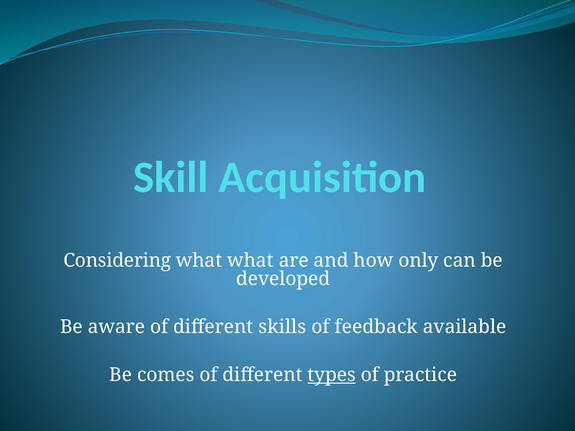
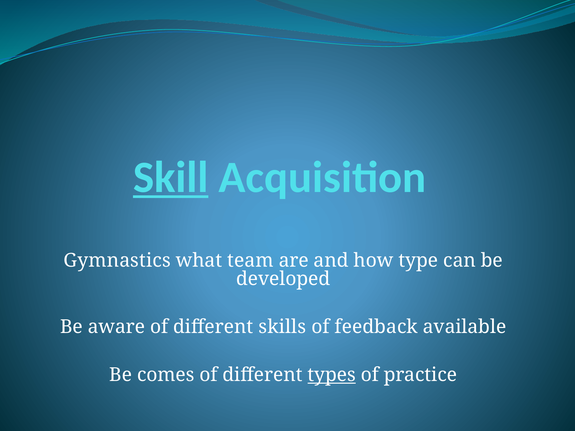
Skill underline: none -> present
Considering: Considering -> Gymnastics
what what: what -> team
only: only -> type
